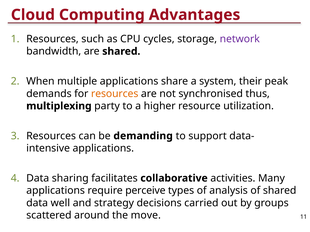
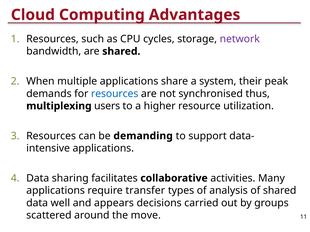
resources at (115, 94) colour: orange -> blue
party: party -> users
perceive: perceive -> transfer
strategy: strategy -> appears
